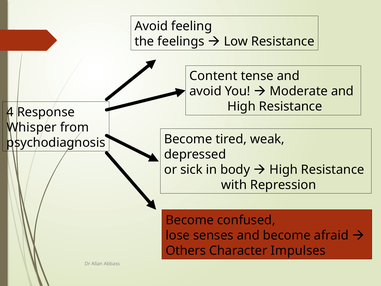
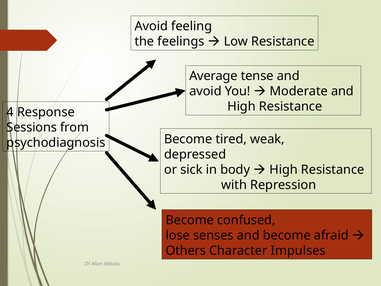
Content: Content -> Average
Whisper: Whisper -> Sessions
